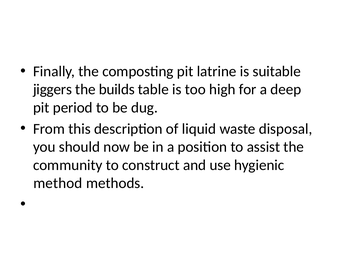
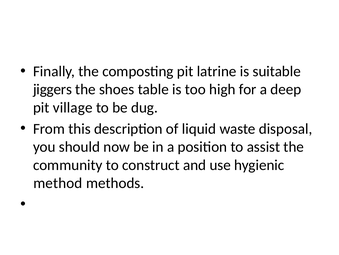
builds: builds -> shoes
period: period -> village
